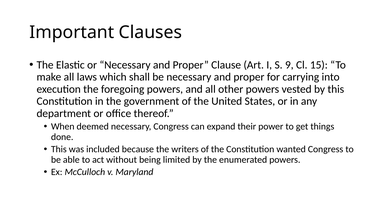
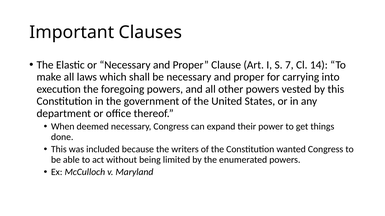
9: 9 -> 7
15: 15 -> 14
